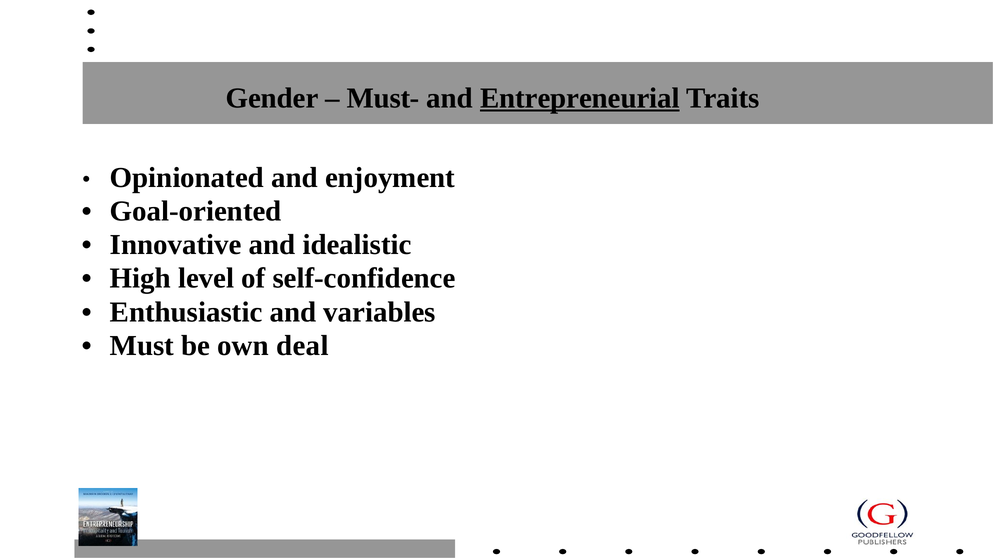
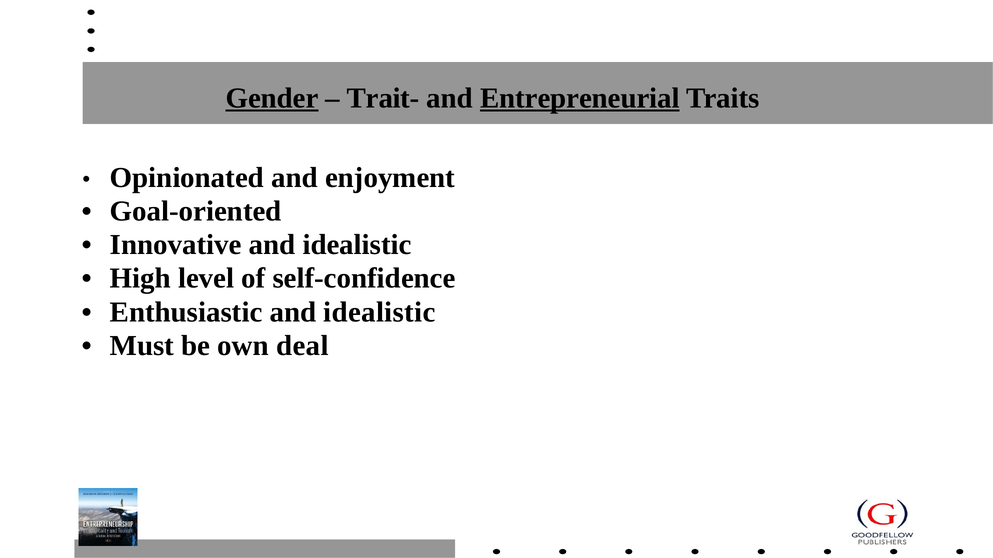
Gender underline: none -> present
Must-: Must- -> Trait-
Enthusiastic and variables: variables -> idealistic
